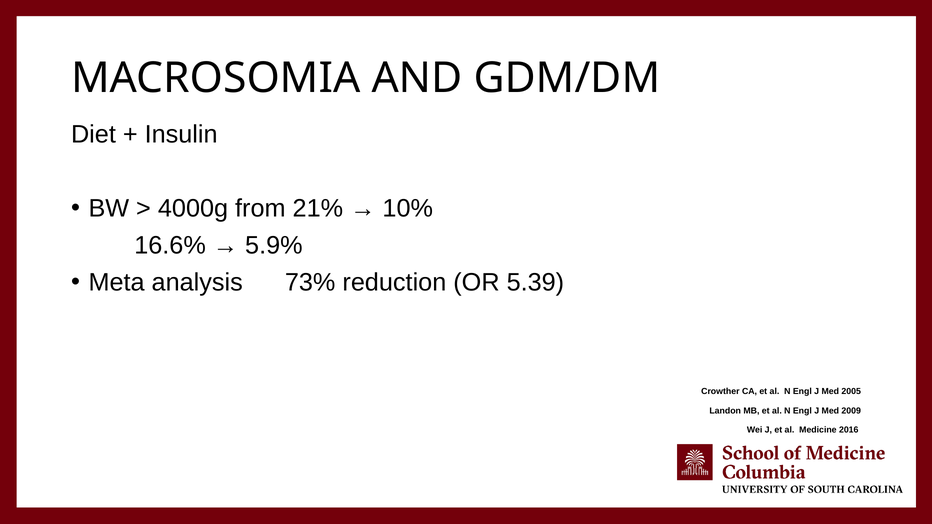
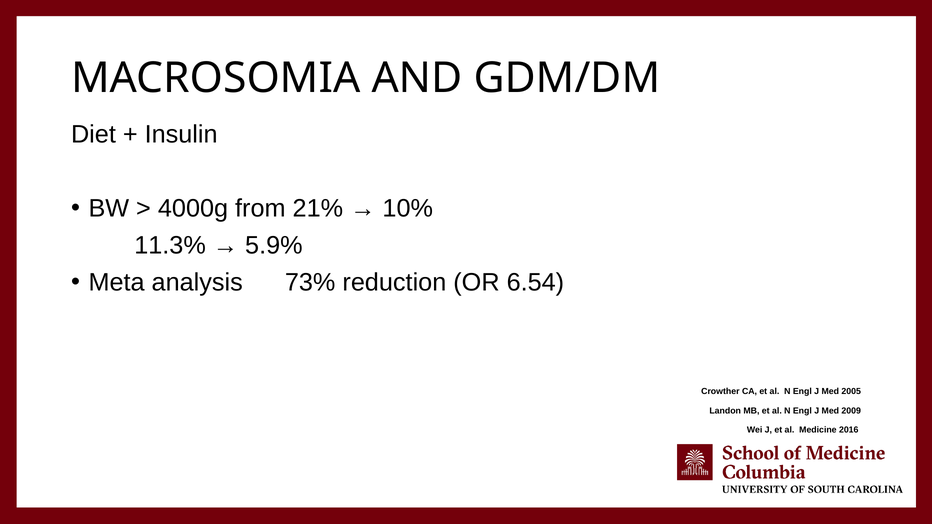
16.6%: 16.6% -> 11.3%
5.39: 5.39 -> 6.54
